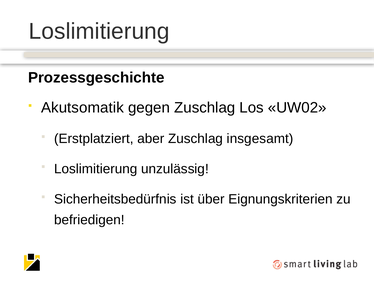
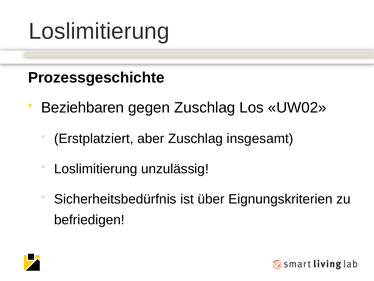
Akutsomatik: Akutsomatik -> Beziehbaren
